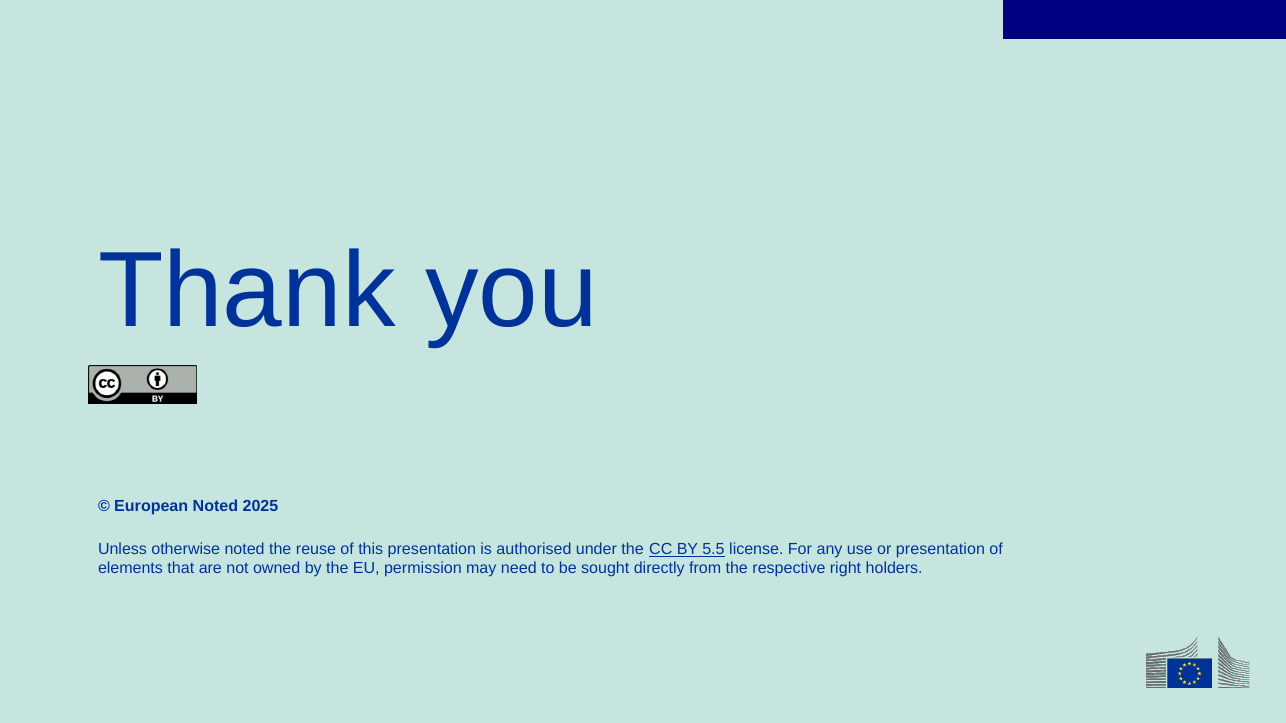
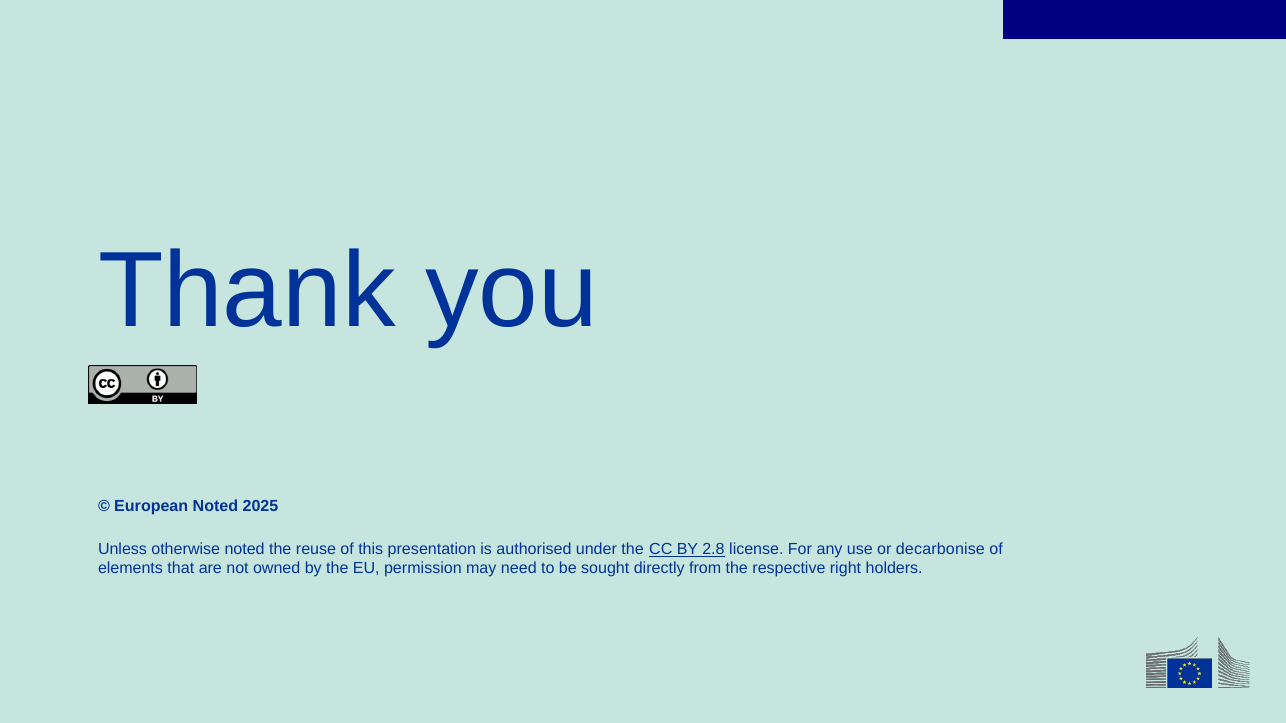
5.5: 5.5 -> 2.8
or presentation: presentation -> decarbonise
